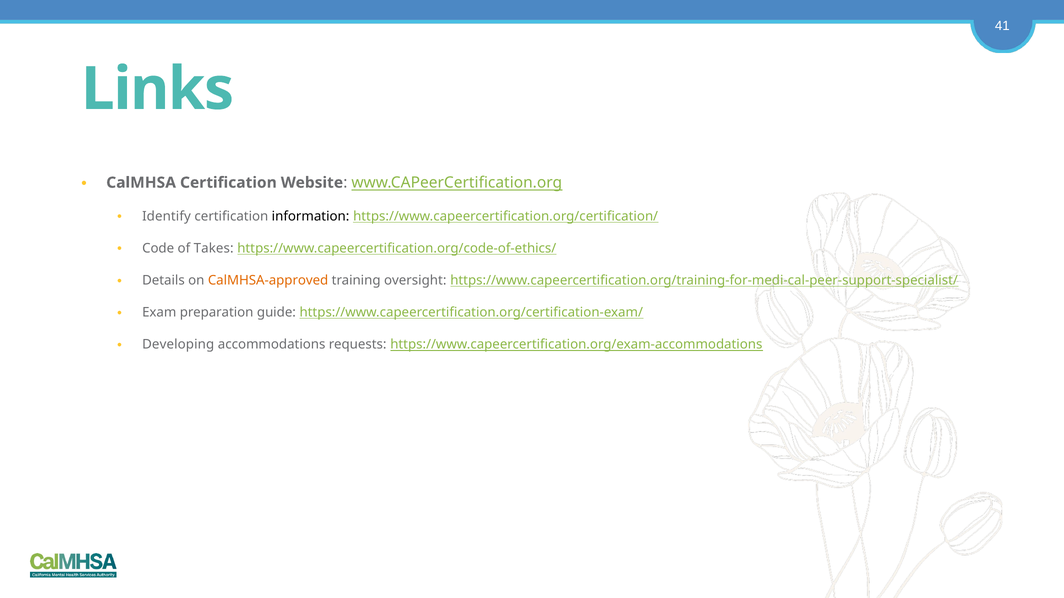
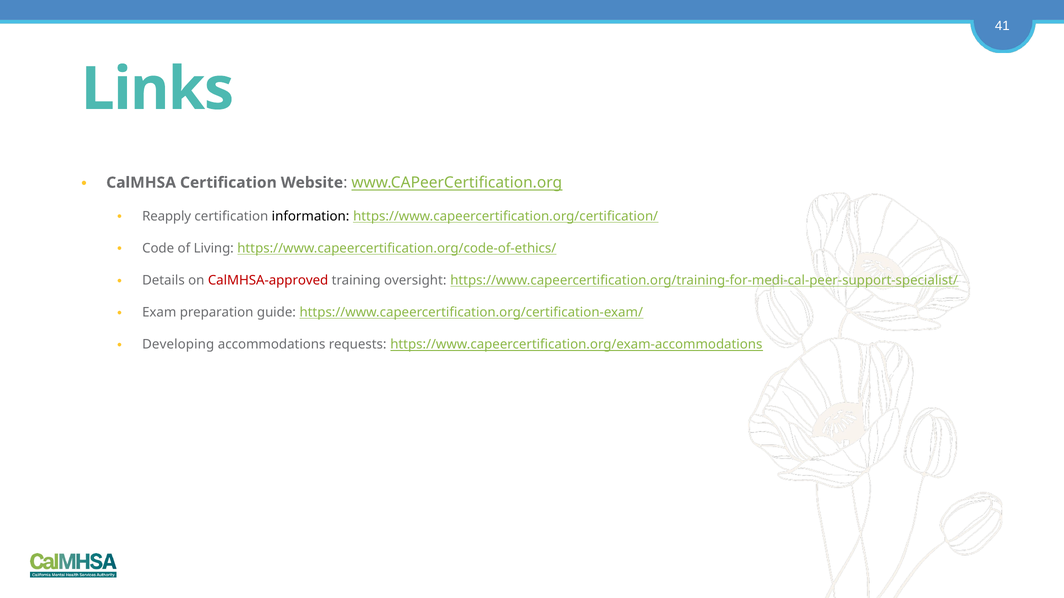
Identify: Identify -> Reapply
Takes: Takes -> Living
CalMHSA-approved colour: orange -> red
